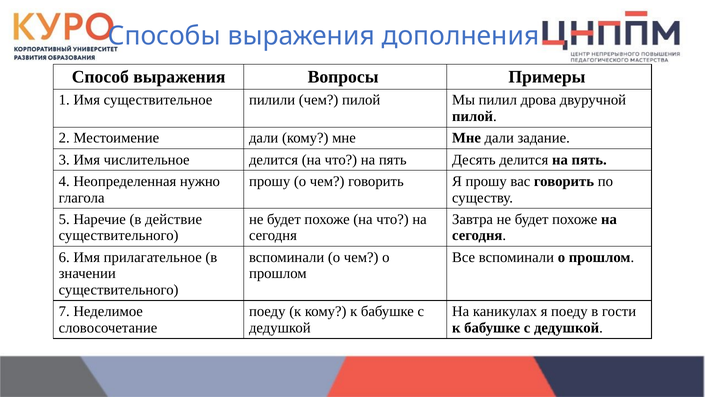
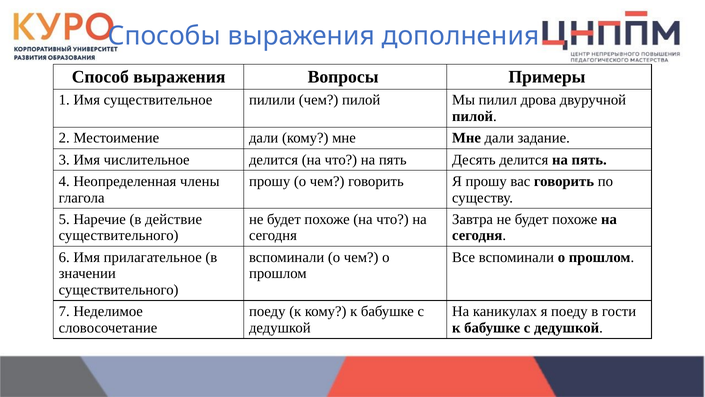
нужно: нужно -> члены
